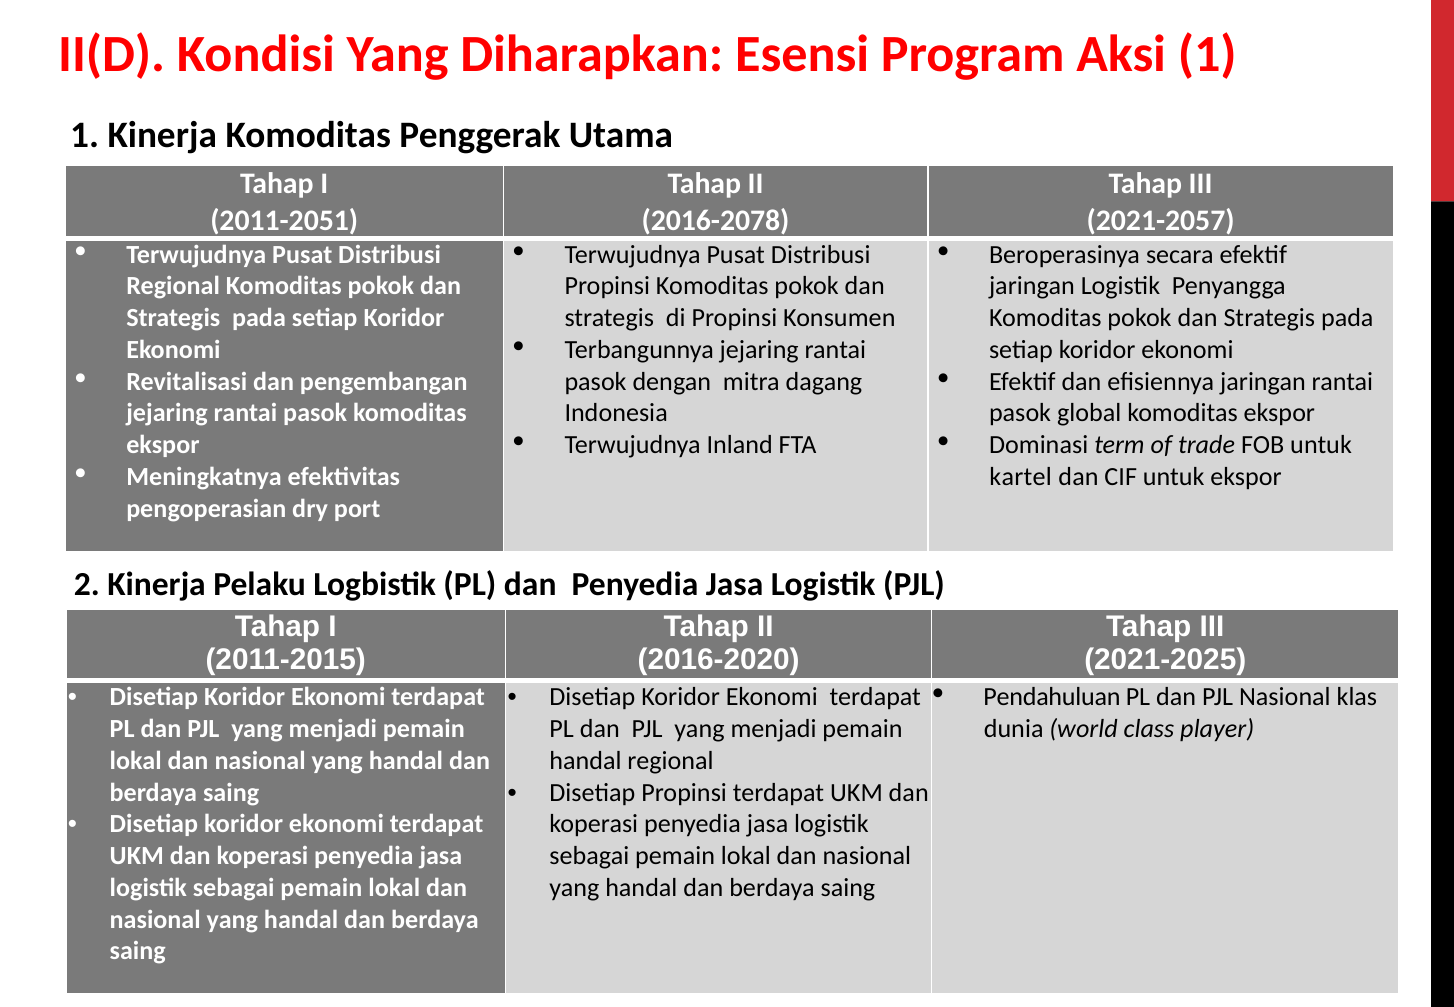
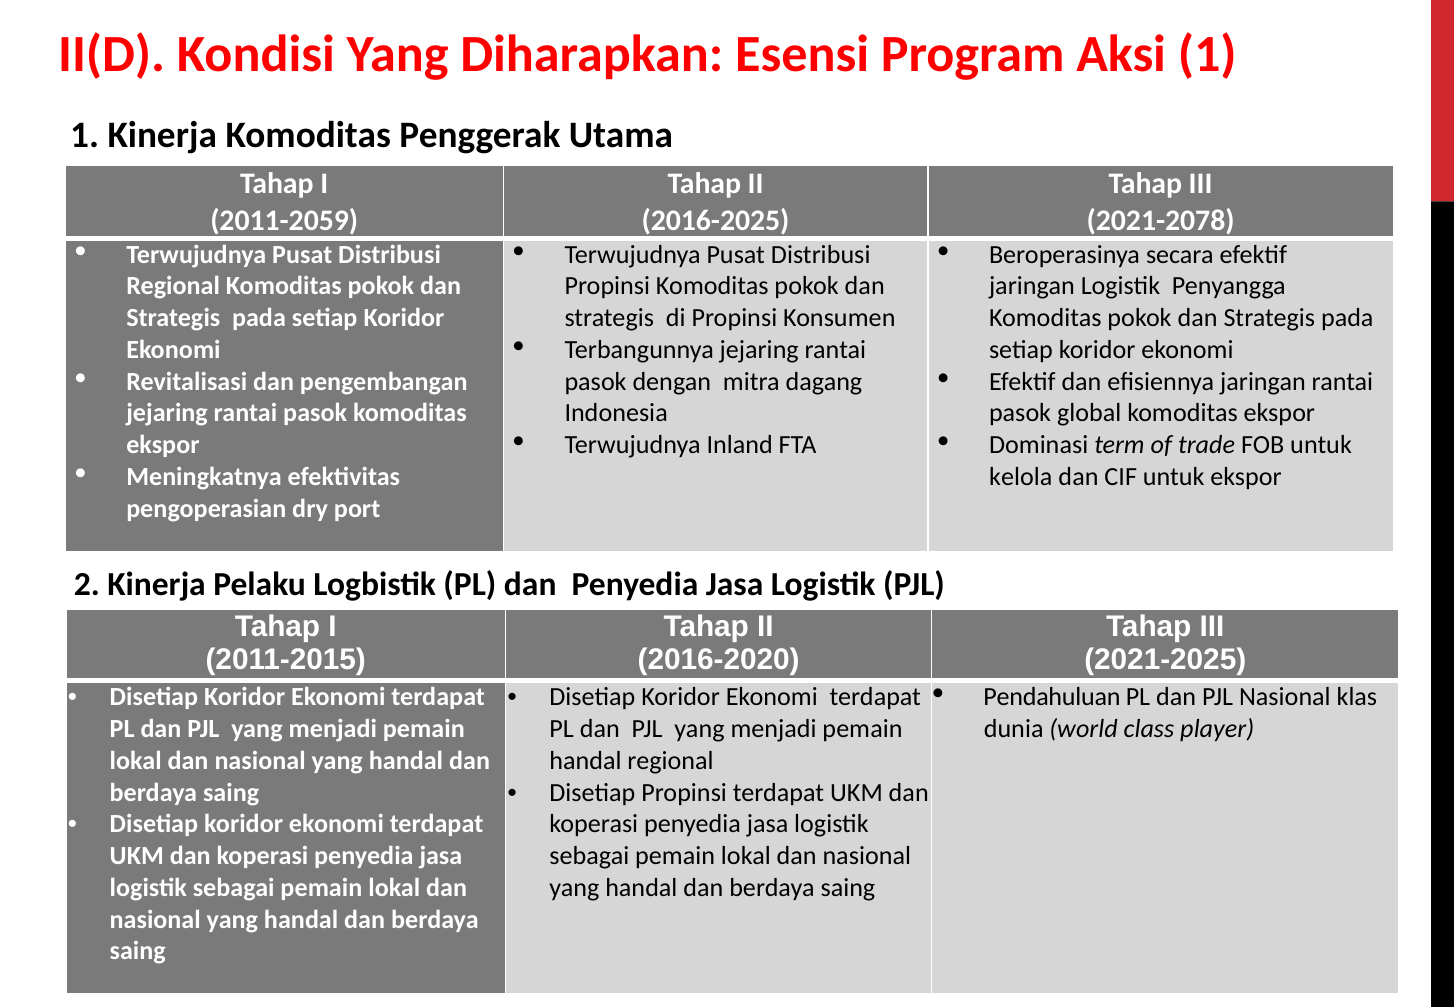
2011-2051: 2011-2051 -> 2011-2059
2016-2078: 2016-2078 -> 2016-2025
2021-2057: 2021-2057 -> 2021-2078
kartel: kartel -> kelola
